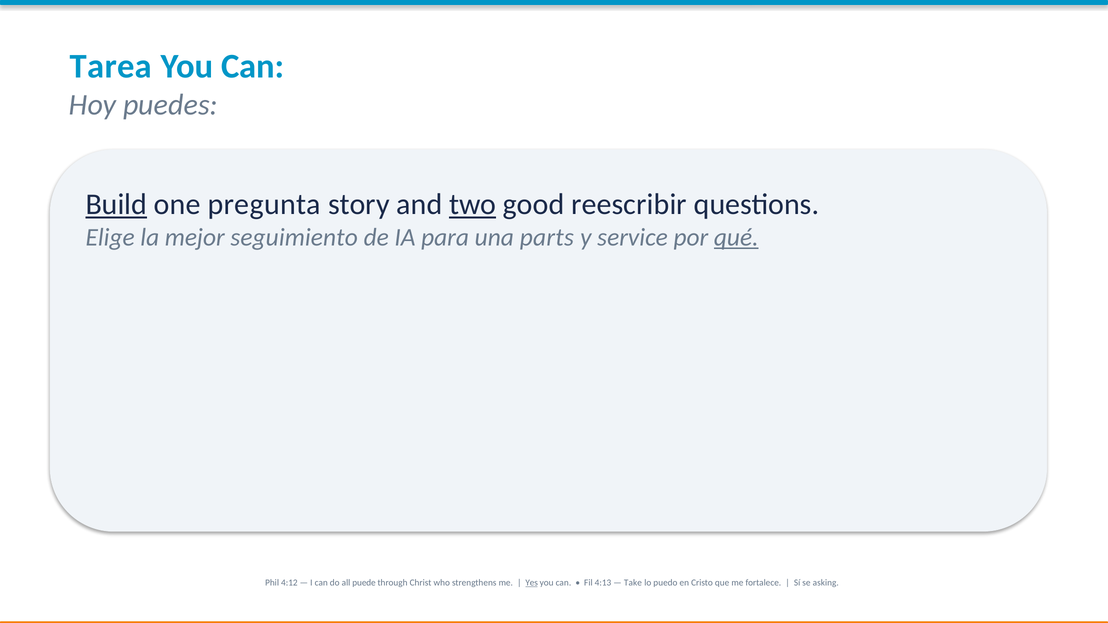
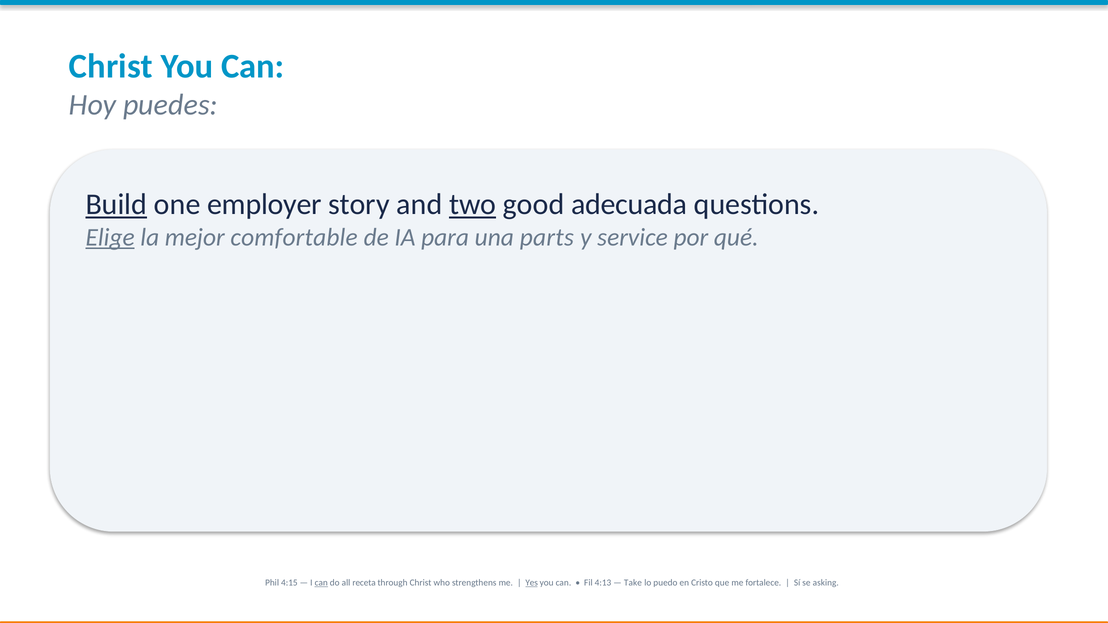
Tarea at (111, 66): Tarea -> Christ
pregunta: pregunta -> employer
reescribir: reescribir -> adecuada
Elige underline: none -> present
seguimiento: seguimiento -> comfortable
qué underline: present -> none
4:12: 4:12 -> 4:15
can at (321, 583) underline: none -> present
puede: puede -> receta
